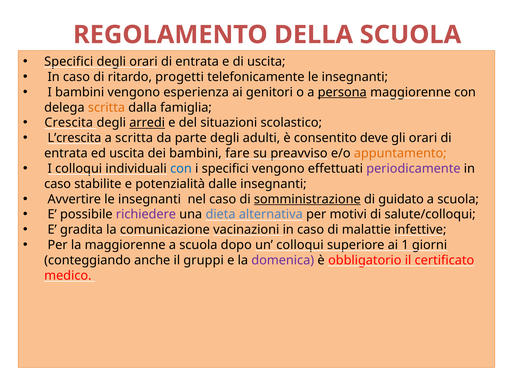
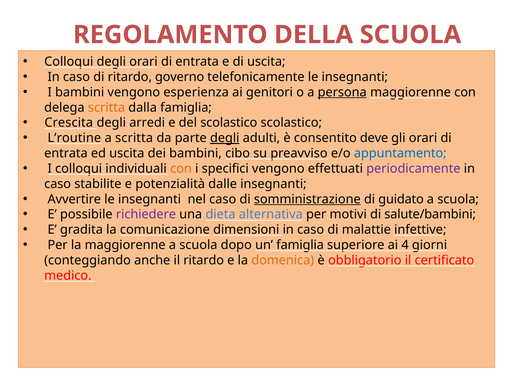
Specifici at (69, 62): Specifici -> Colloqui
progetti: progetti -> governo
arredi underline: present -> none
del situazioni: situazioni -> scolastico
L’crescita: L’crescita -> L’routine
degli at (225, 138) underline: none -> present
fare: fare -> cibo
appuntamento colour: orange -> blue
con at (181, 168) colour: blue -> orange
salute/colloqui: salute/colloqui -> salute/bambini
vacinazioni: vacinazioni -> dimensioni
un colloqui: colloqui -> famiglia
1: 1 -> 4
il gruppi: gruppi -> ritardo
domenica colour: purple -> orange
